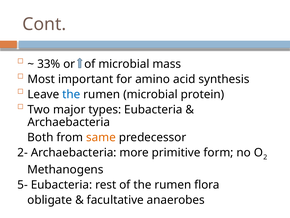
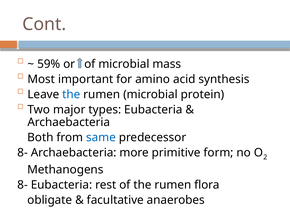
33%: 33% -> 59%
same colour: orange -> blue
2- at (23, 152): 2- -> 8-
5- at (23, 184): 5- -> 8-
